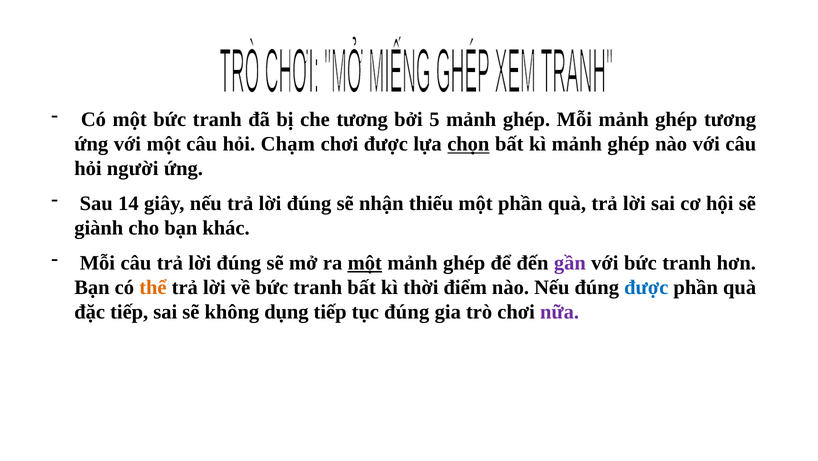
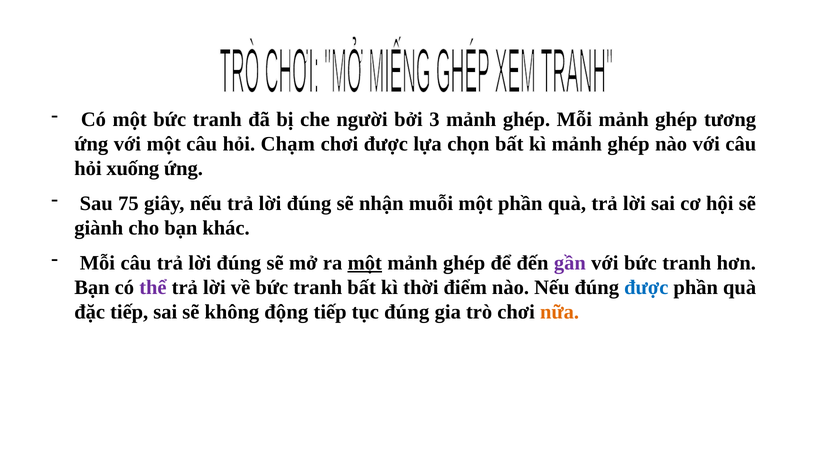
che tương: tương -> người
5: 5 -> 3
chọn underline: present -> none
người: người -> xuống
14: 14 -> 75
thiếu: thiếu -> muỗi
thể colour: orange -> purple
dụng: dụng -> động
nữa colour: purple -> orange
